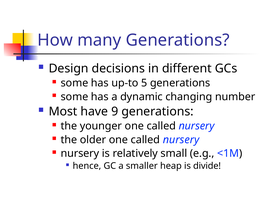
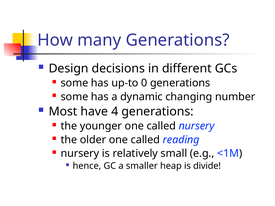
5: 5 -> 0
9: 9 -> 4
older one called nursery: nursery -> reading
